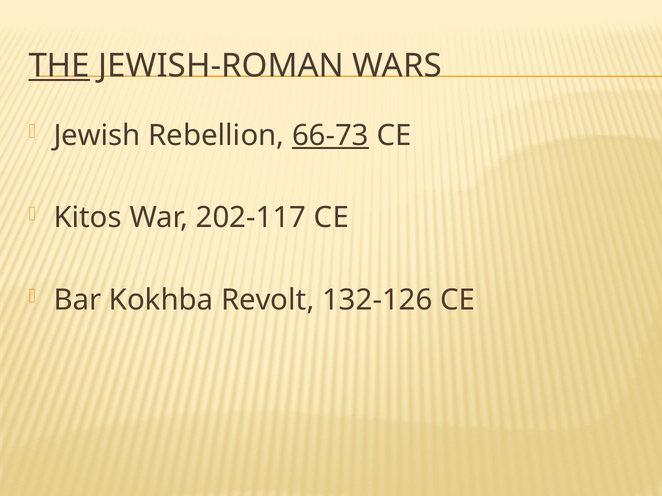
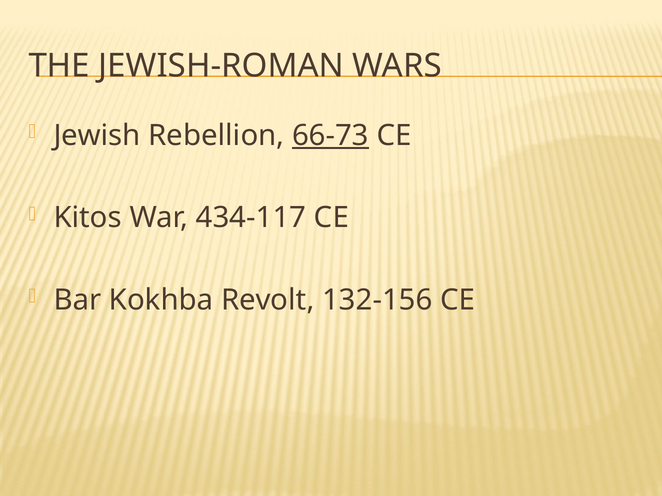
THE underline: present -> none
202-117: 202-117 -> 434-117
132-126: 132-126 -> 132-156
